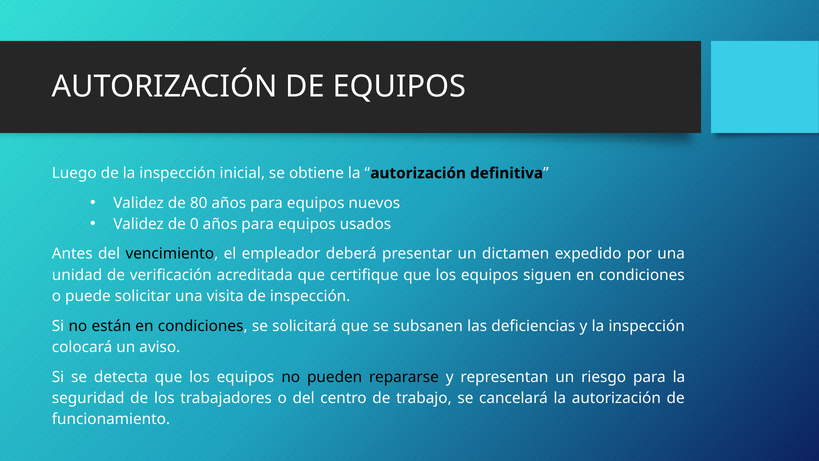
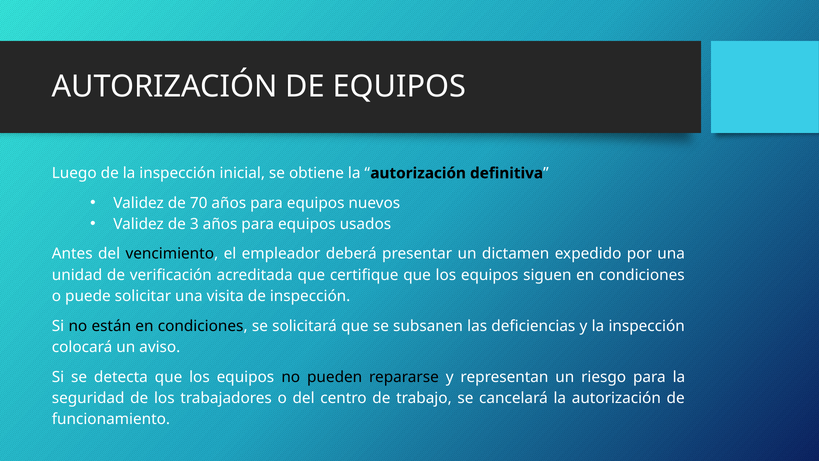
80: 80 -> 70
0: 0 -> 3
